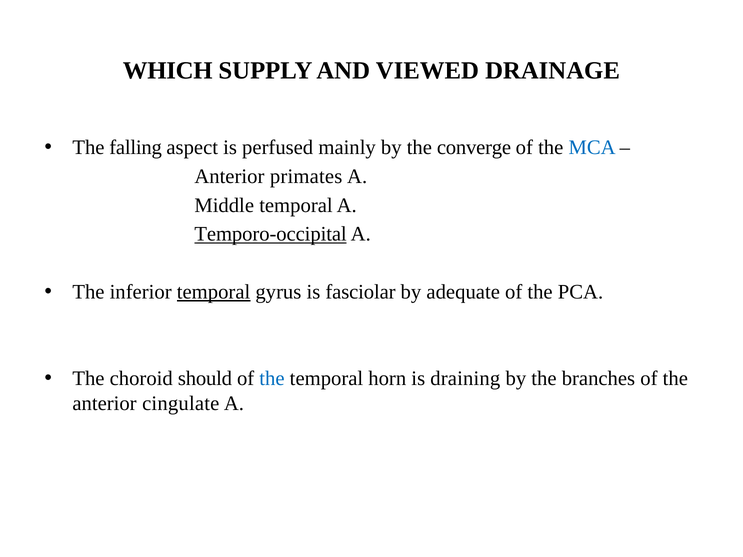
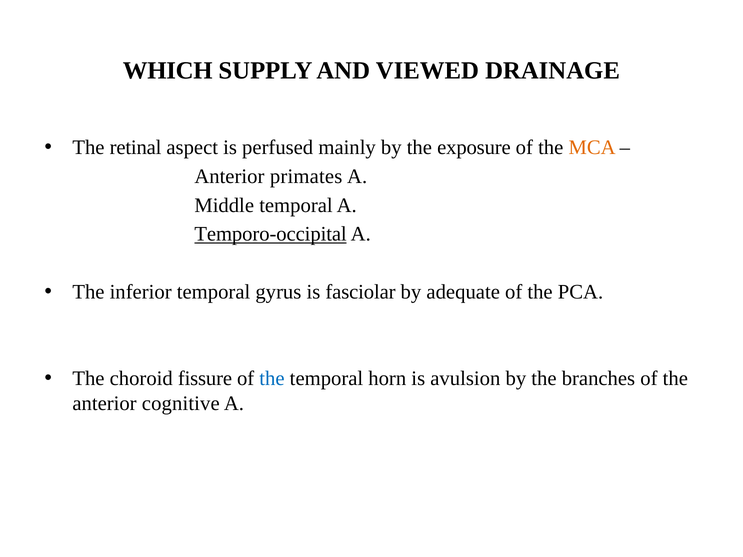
falling: falling -> retinal
converge: converge -> exposure
MCA colour: blue -> orange
temporal at (214, 292) underline: present -> none
should: should -> fissure
draining: draining -> avulsion
cingulate: cingulate -> cognitive
